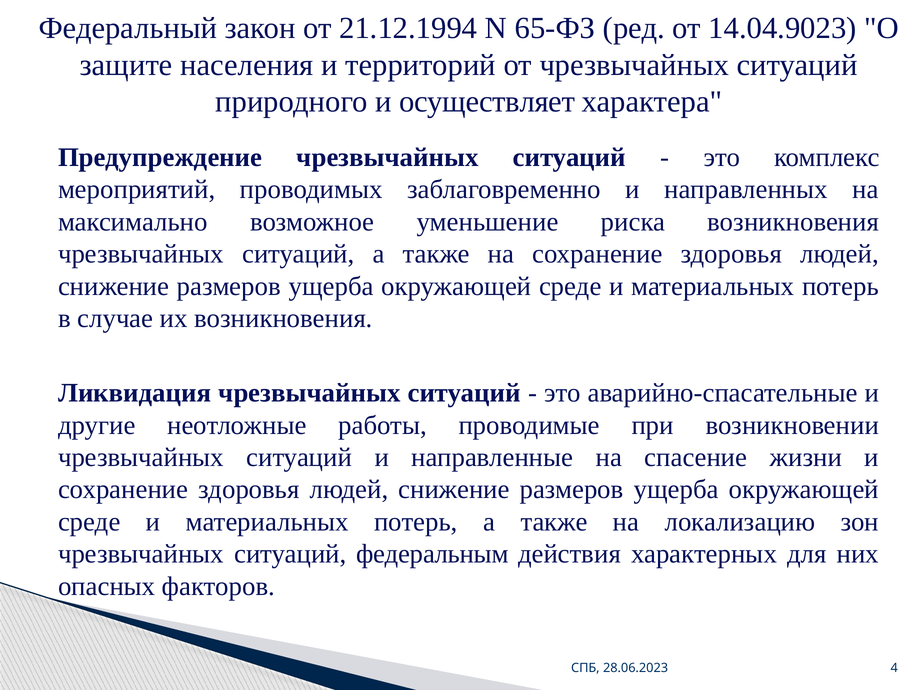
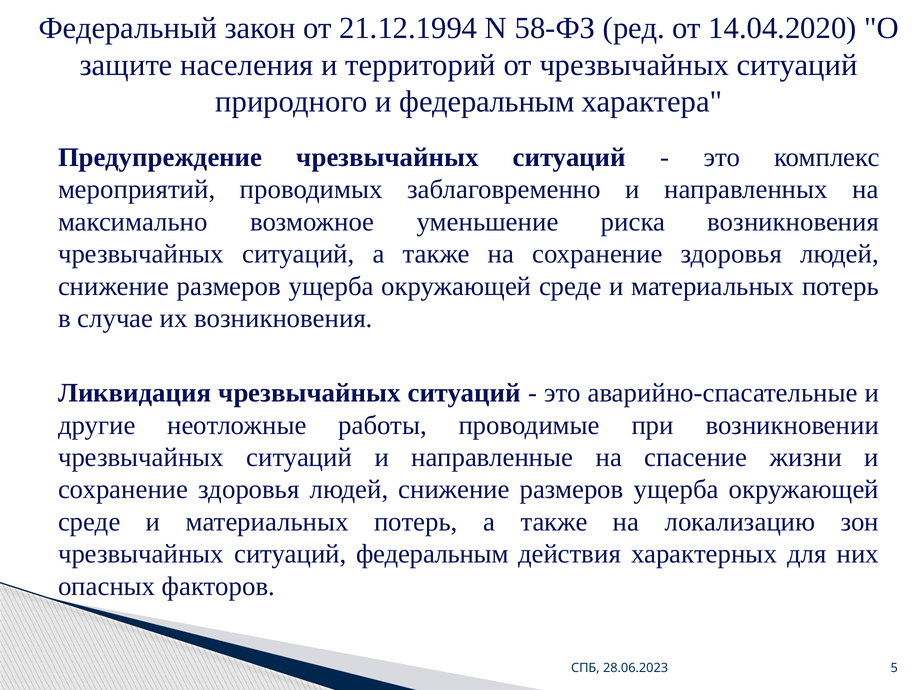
65-ФЗ: 65-ФЗ -> 58-ФЗ
14.04.9023: 14.04.9023 -> 14.04.2020
и осуществляет: осуществляет -> федеральным
4: 4 -> 5
